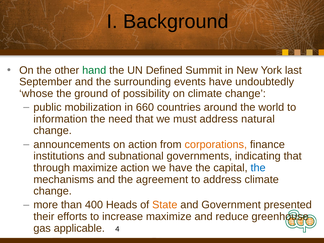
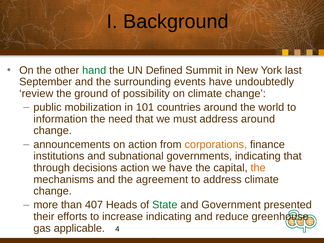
whose: whose -> review
660: 660 -> 101
address natural: natural -> around
through maximize: maximize -> decisions
the at (258, 168) colour: blue -> orange
400: 400 -> 407
State colour: orange -> green
increase maximize: maximize -> indicating
